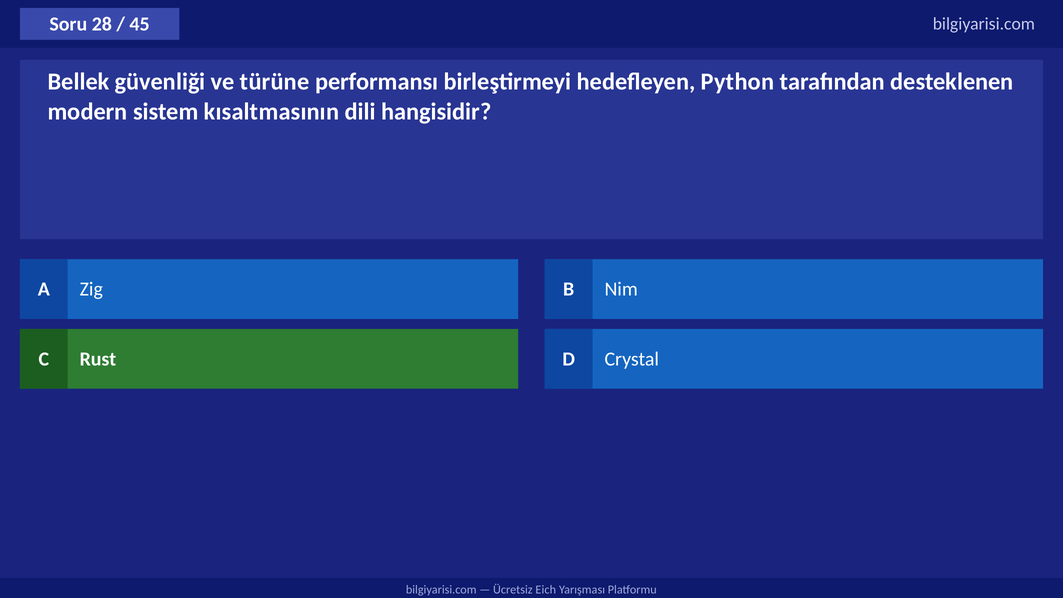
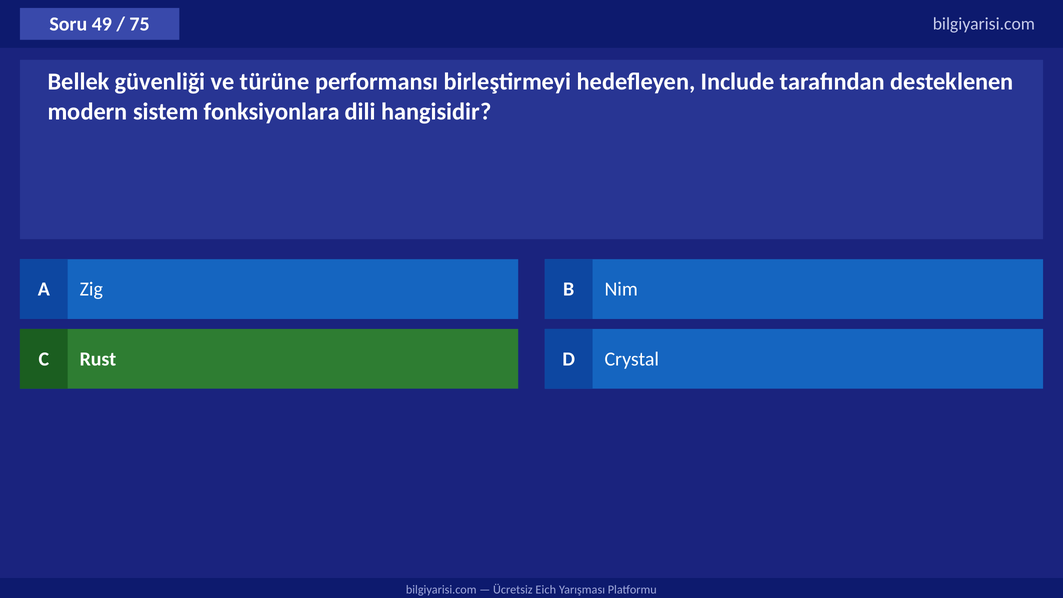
28: 28 -> 49
45: 45 -> 75
Python: Python -> Include
kısaltmasının: kısaltmasının -> fonksiyonlara
